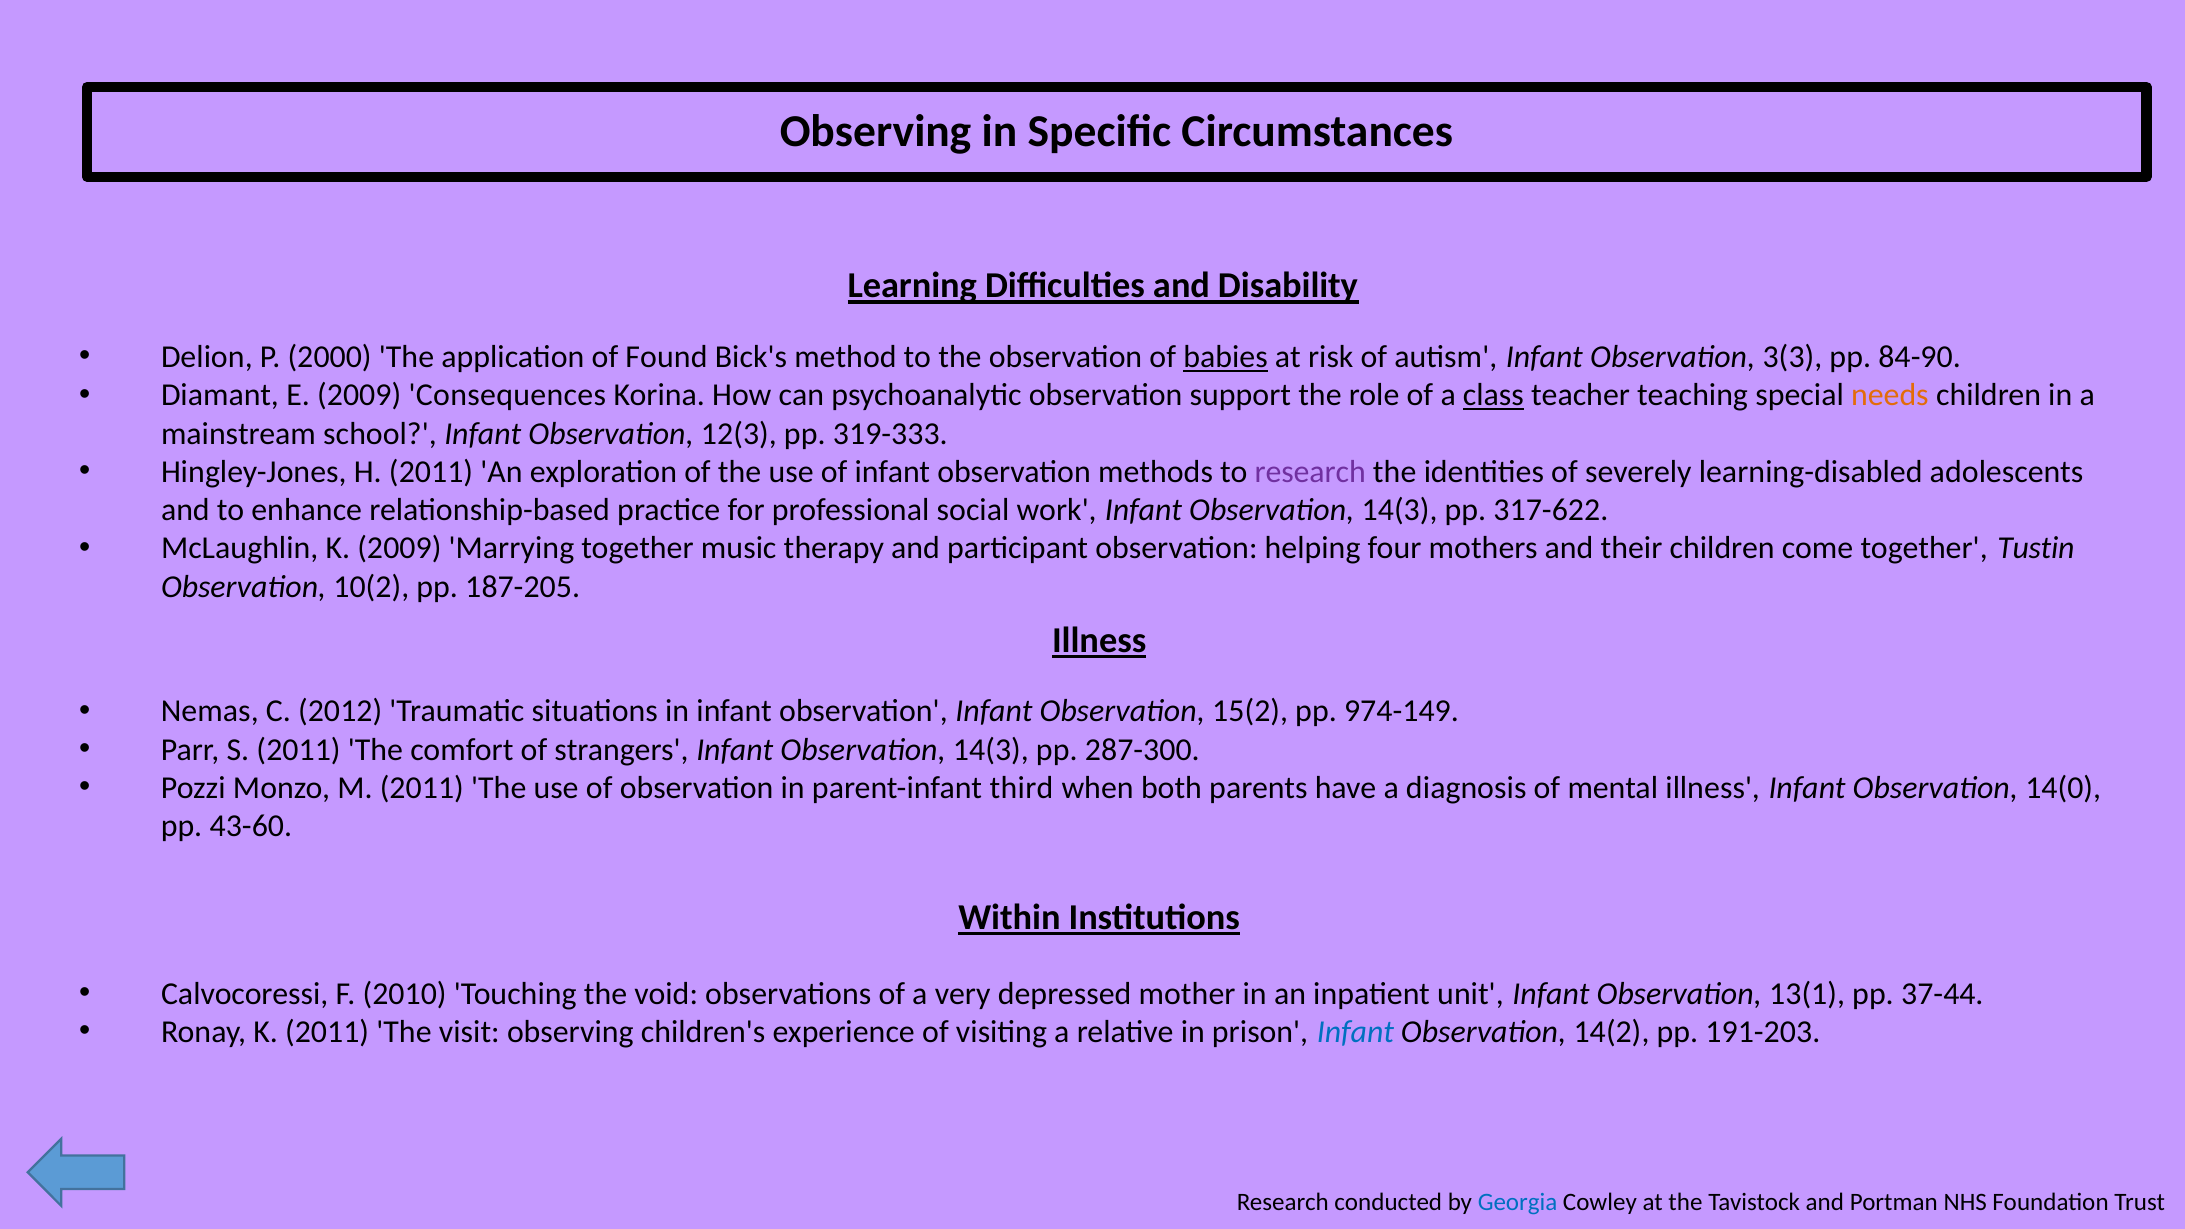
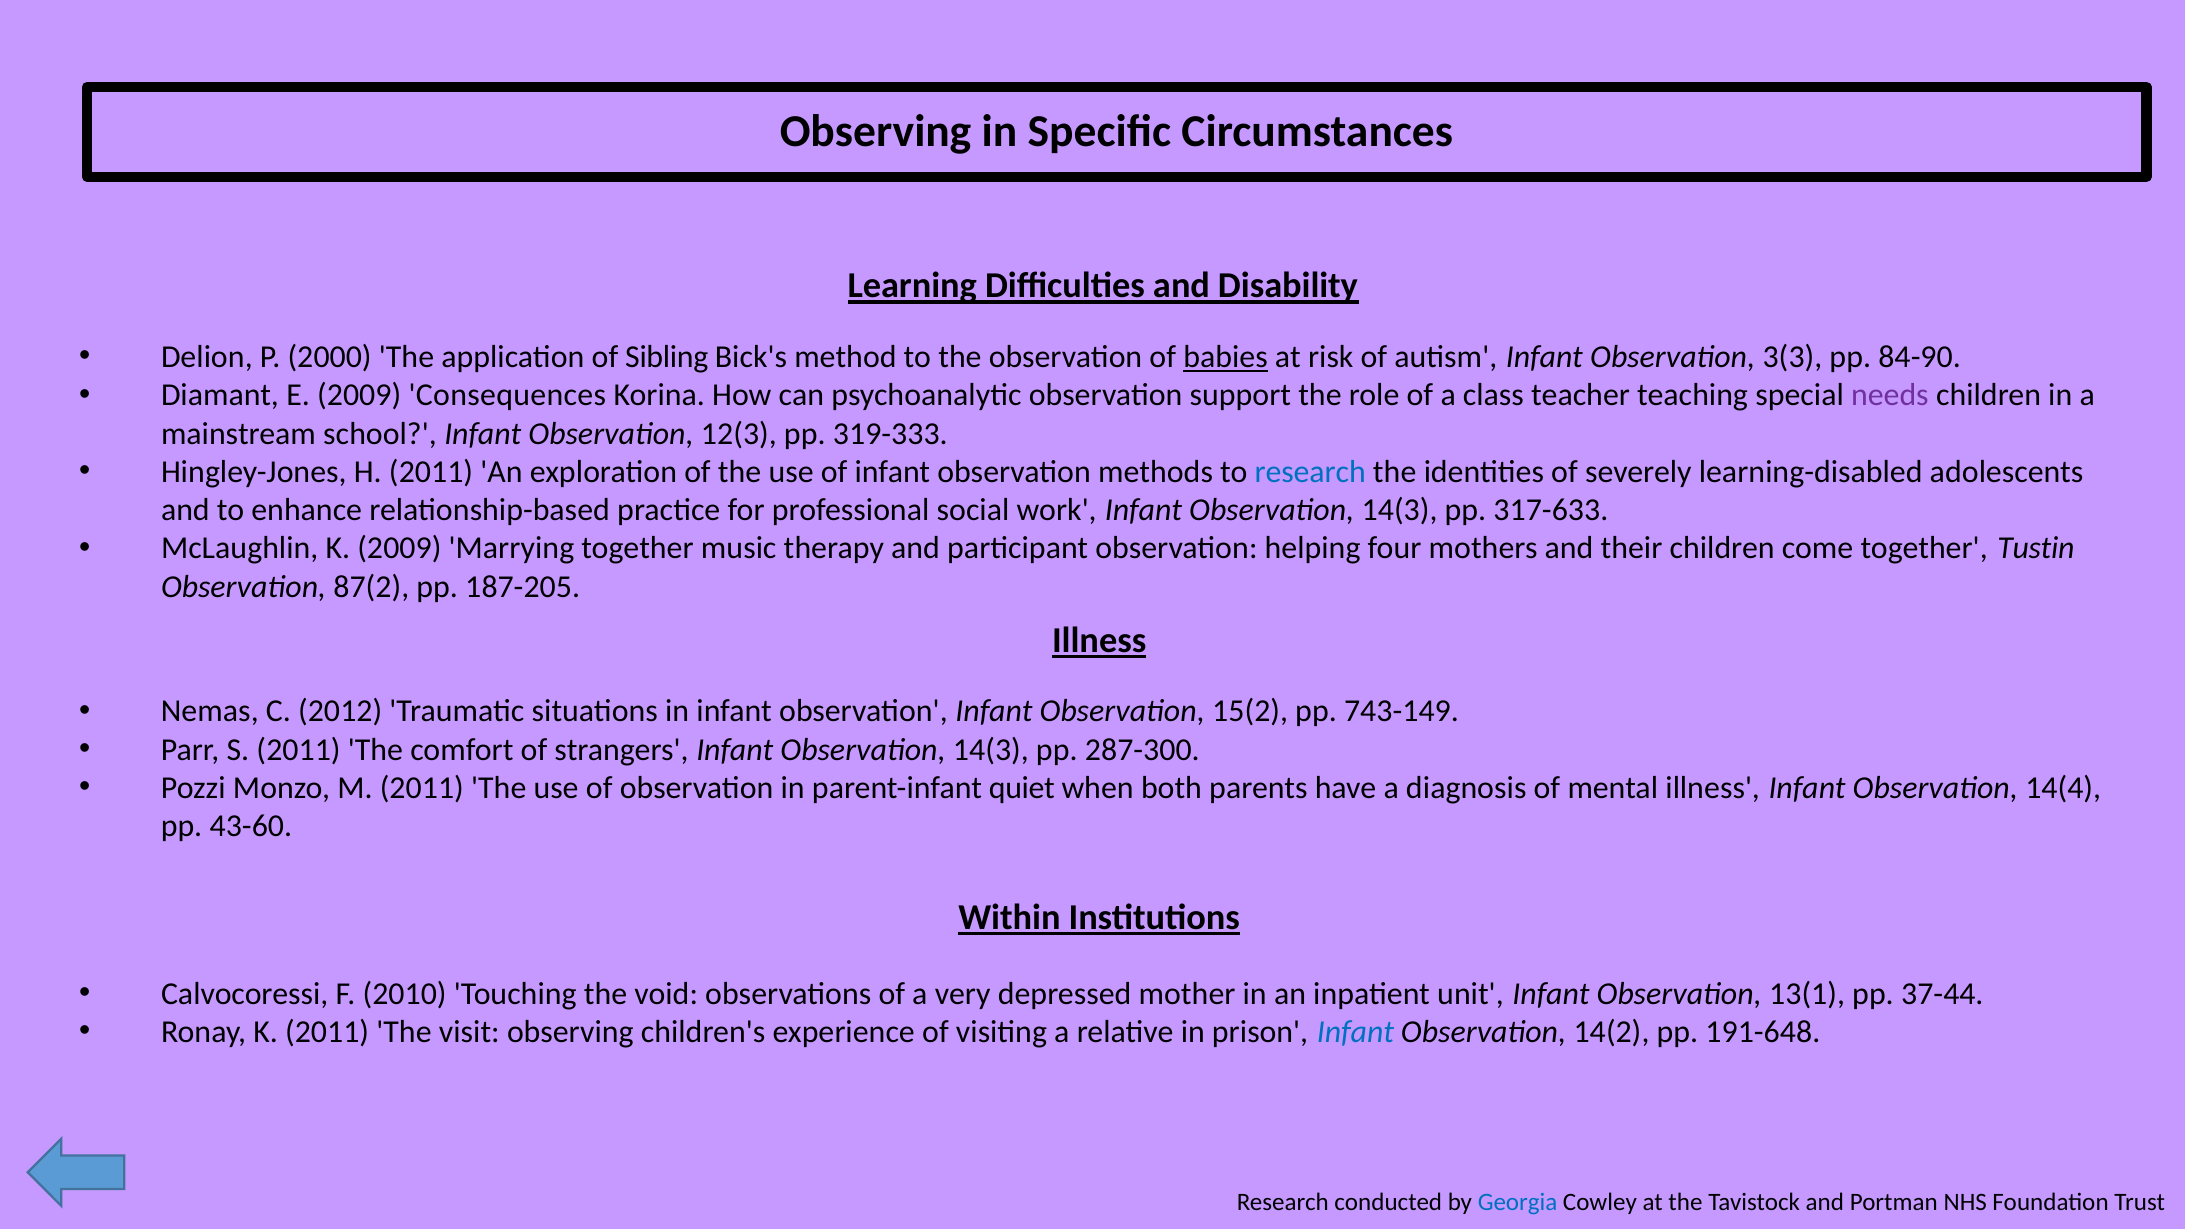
Found: Found -> Sibling
class underline: present -> none
needs colour: orange -> purple
research at (1310, 472) colour: purple -> blue
317-622: 317-622 -> 317-633
10(2: 10(2 -> 87(2
974-149: 974-149 -> 743-149
third: third -> quiet
14(0: 14(0 -> 14(4
191-203: 191-203 -> 191-648
